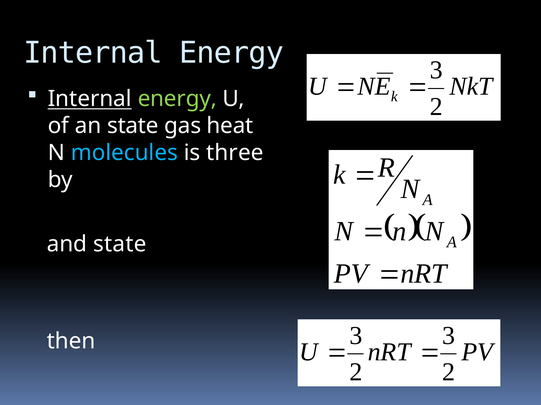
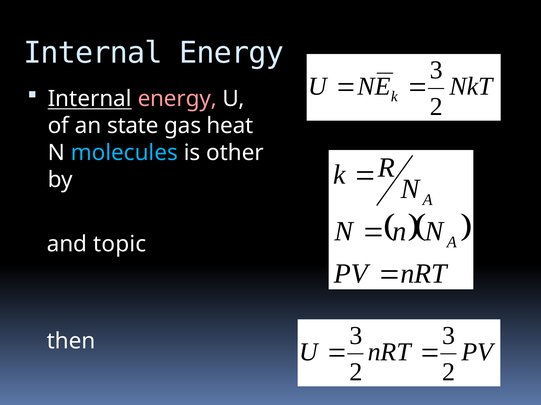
energy at (177, 99) colour: light green -> pink
three: three -> other
and state: state -> topic
